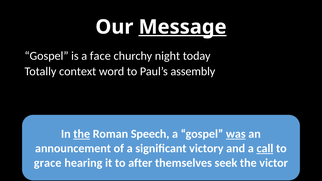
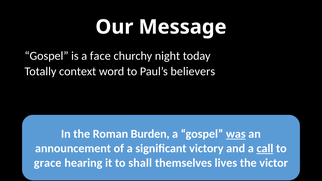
Message underline: present -> none
assembly: assembly -> believers
the at (82, 134) underline: present -> none
Speech: Speech -> Burden
after: after -> shall
seek: seek -> lives
